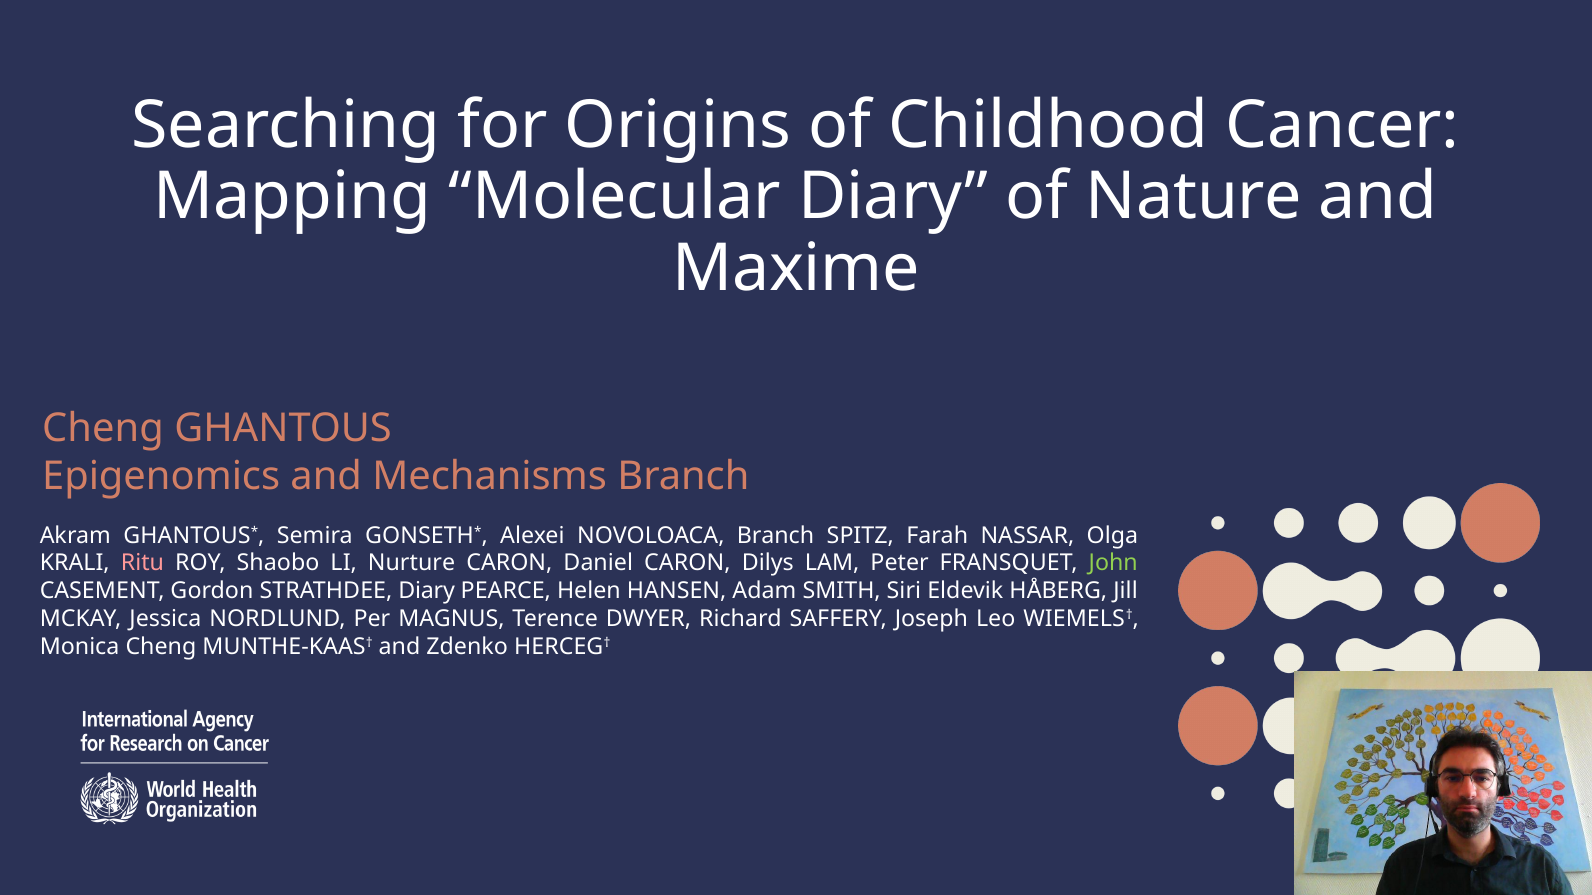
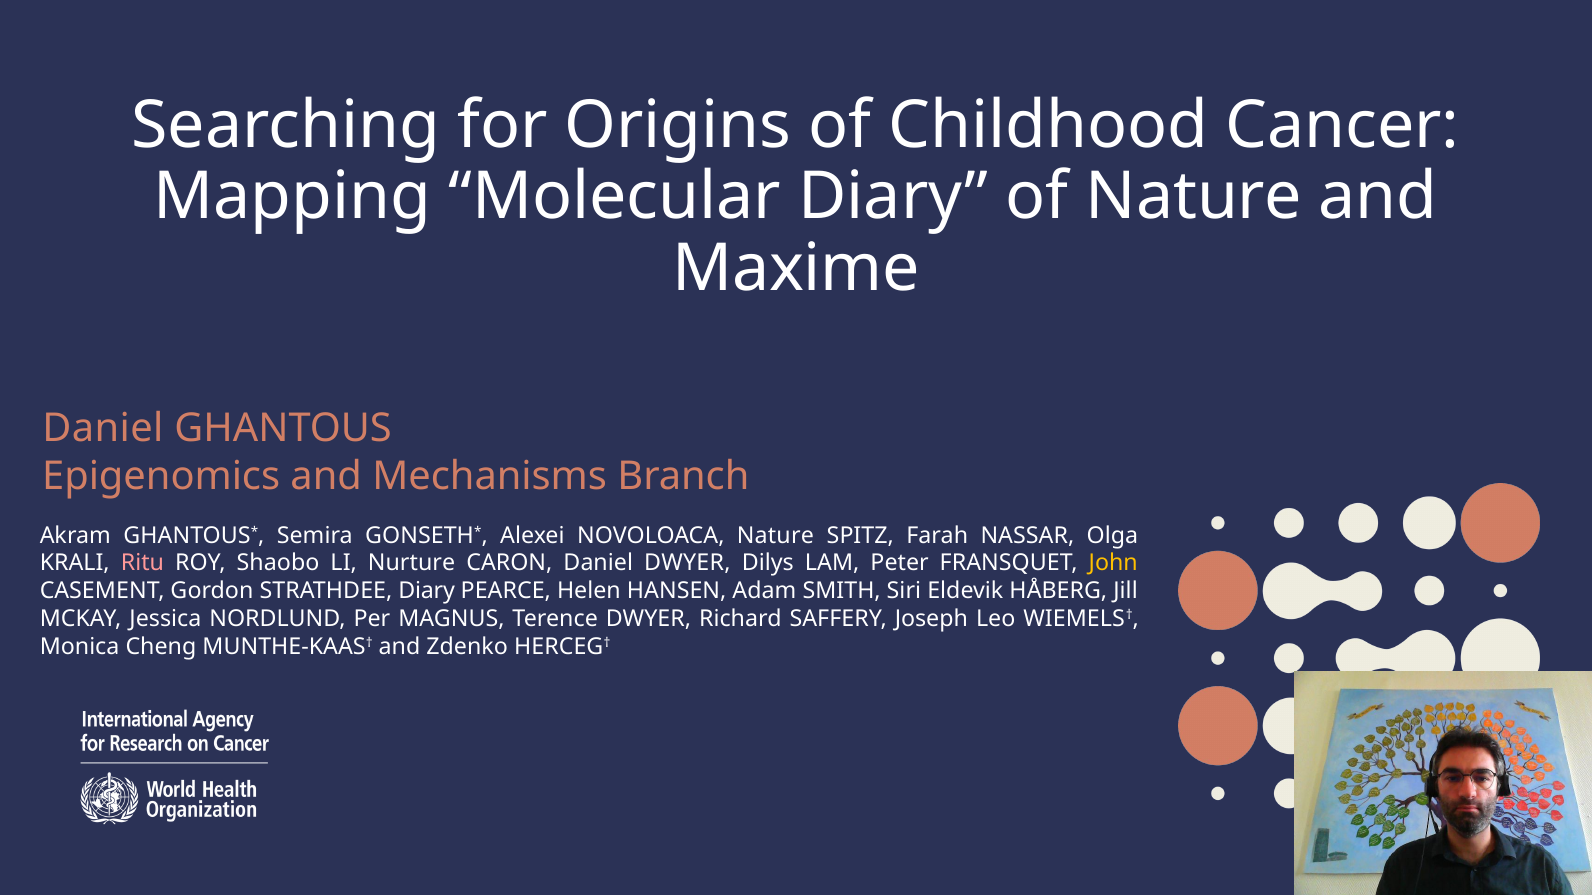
Cheng at (103, 429): Cheng -> Daniel
NOVOLOACA Branch: Branch -> Nature
Daniel CARON: CARON -> DWYER
John colour: light green -> yellow
